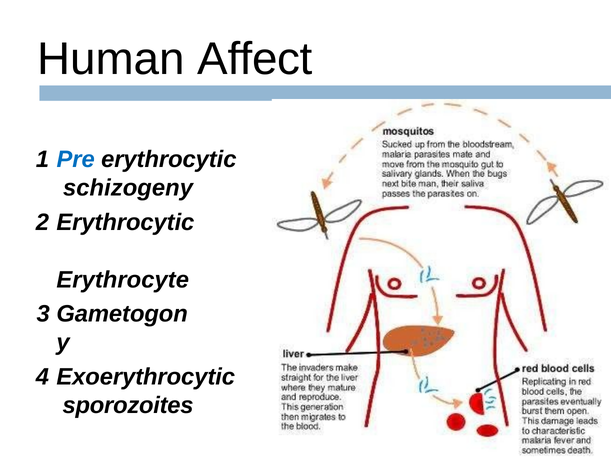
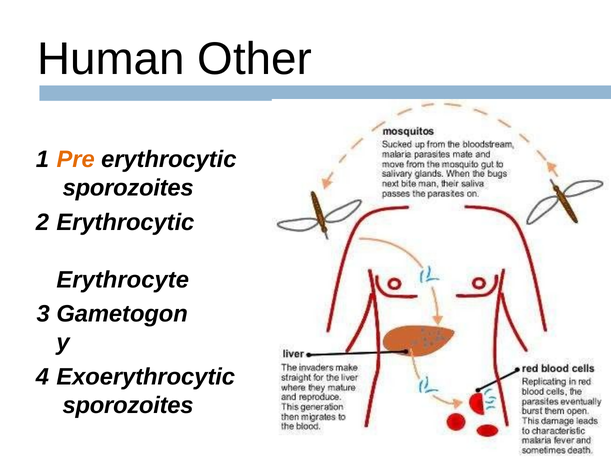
Affect: Affect -> Other
Pre colour: blue -> orange
schizogeny at (128, 188): schizogeny -> sporozoites
